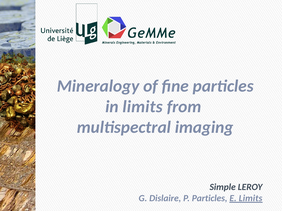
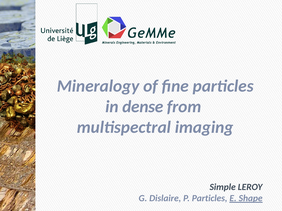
in limits: limits -> dense
E Limits: Limits -> Shape
